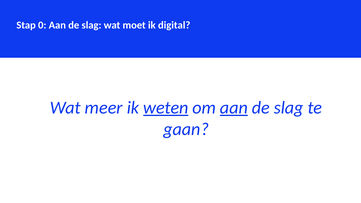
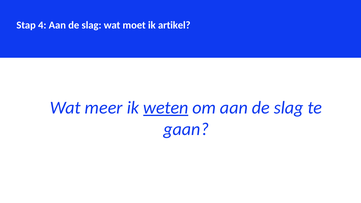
0: 0 -> 4
digital: digital -> artikel
aan at (234, 108) underline: present -> none
